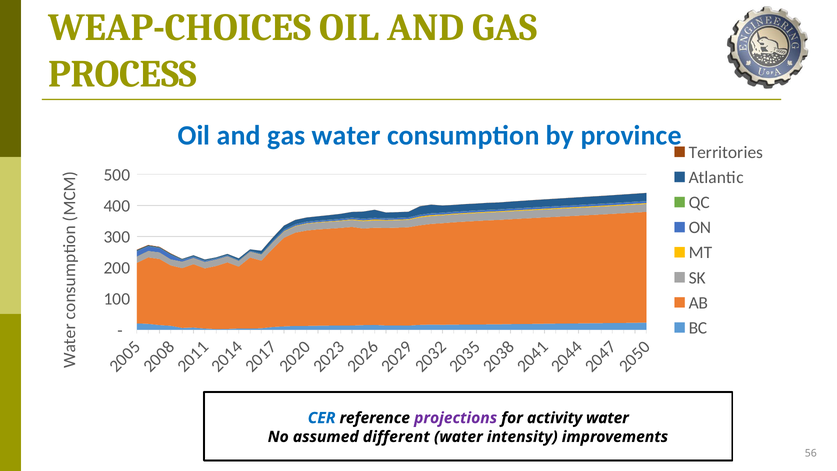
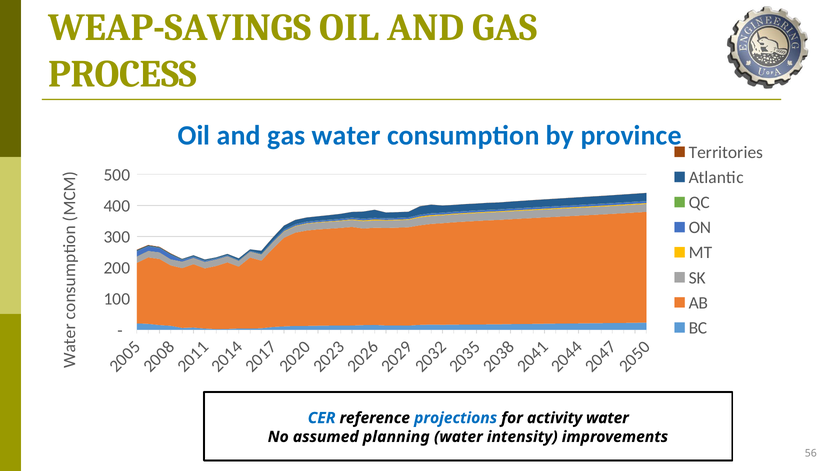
WEAP-CHOICES: WEAP-CHOICES -> WEAP-SAVINGS
projections colour: purple -> blue
different: different -> planning
